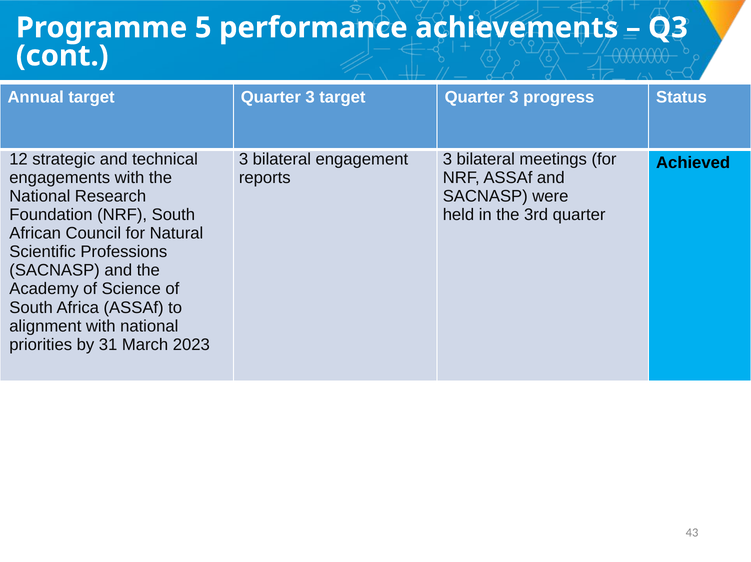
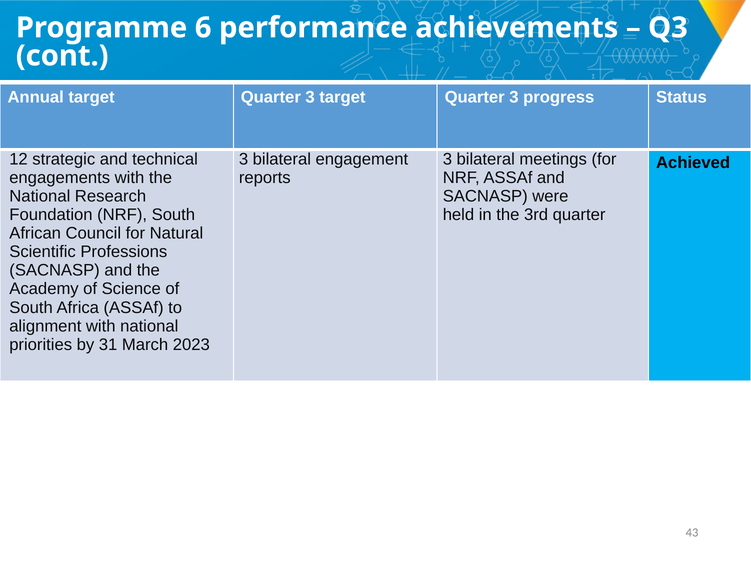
5: 5 -> 6
